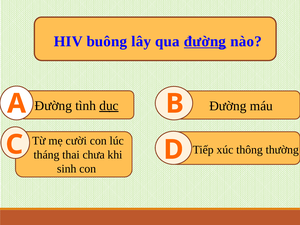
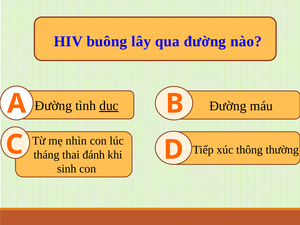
đường at (205, 41) underline: present -> none
cười: cười -> nhìn
chưa: chưa -> đánh
